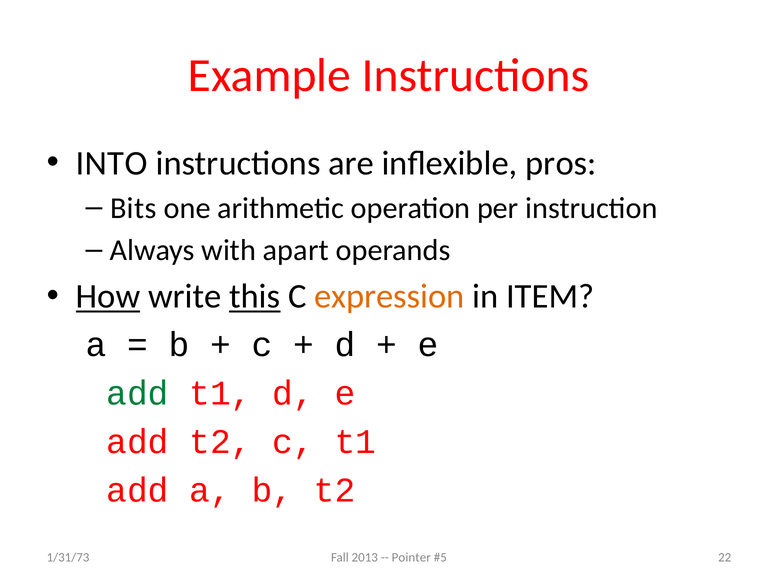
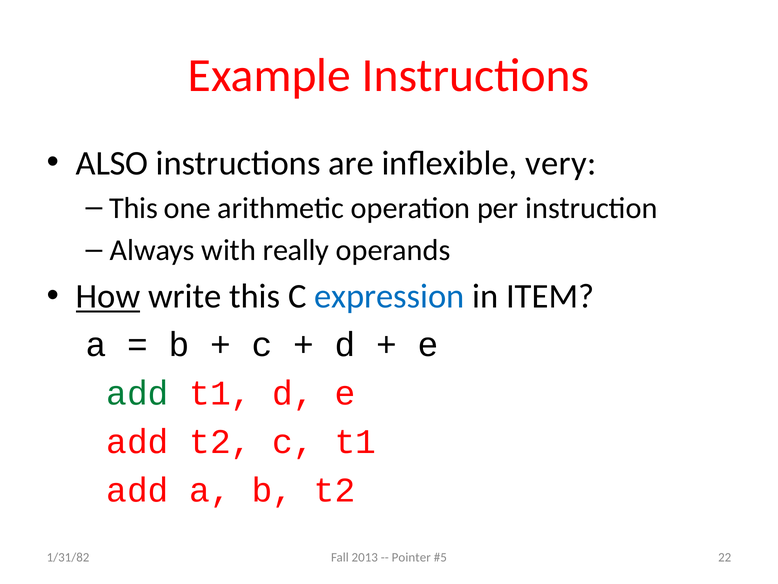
INTO: INTO -> ALSO
pros: pros -> very
Bits at (133, 208): Bits -> This
apart: apart -> really
this at (255, 296) underline: present -> none
expression colour: orange -> blue
1/31/73: 1/31/73 -> 1/31/82
